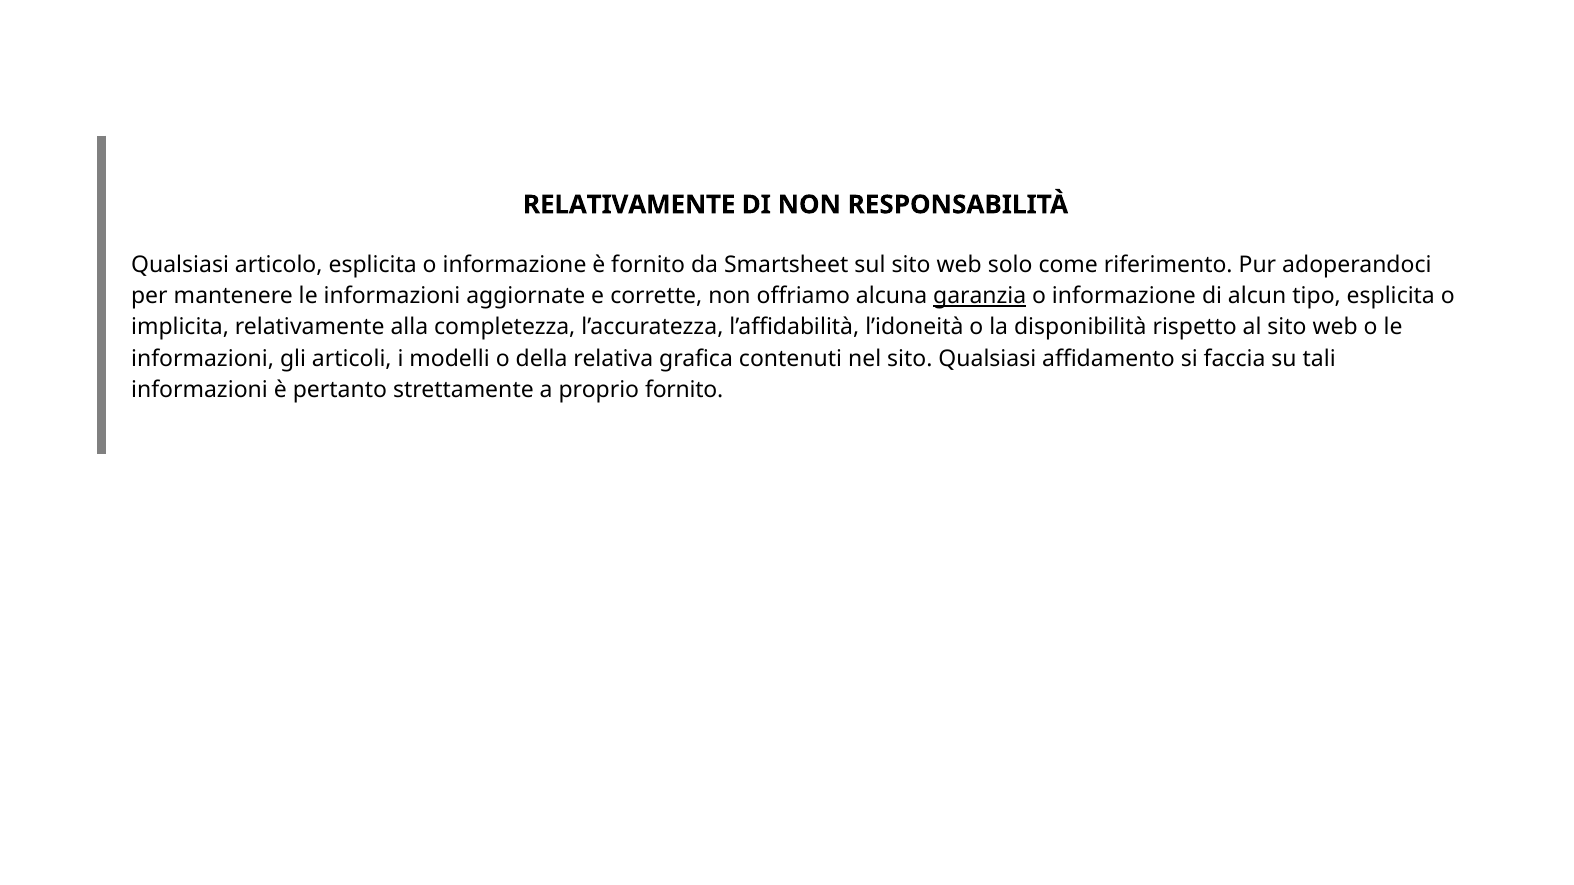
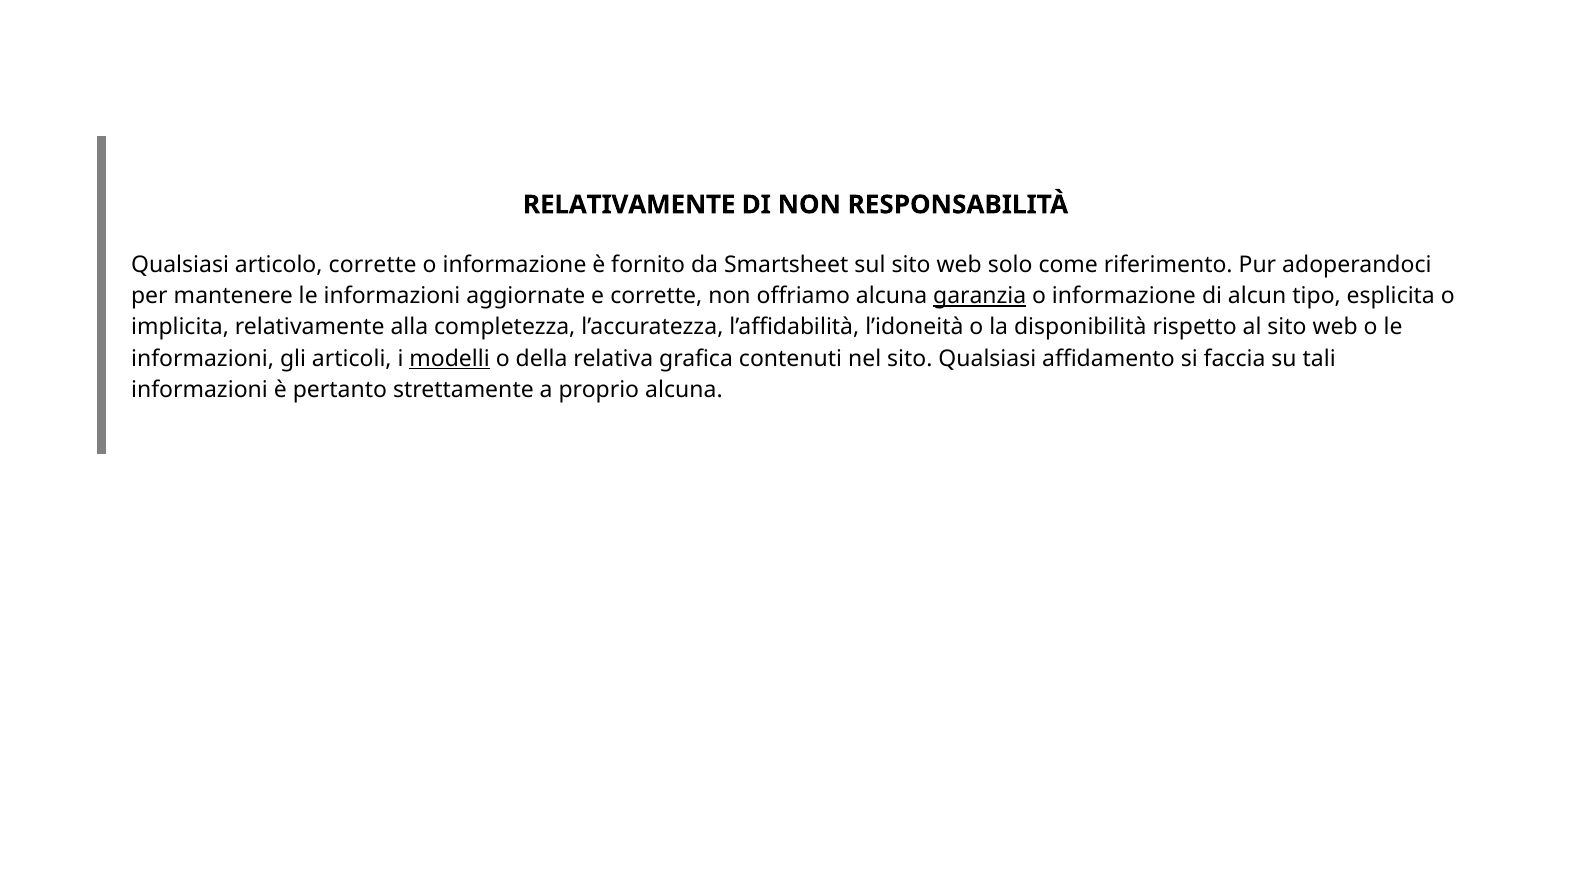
articolo esplicita: esplicita -> corrette
modelli underline: none -> present
proprio fornito: fornito -> alcuna
